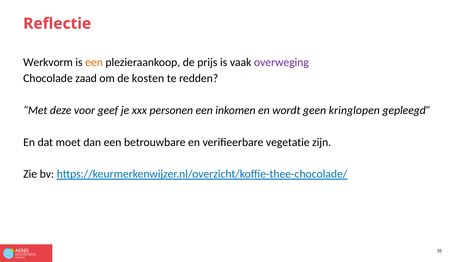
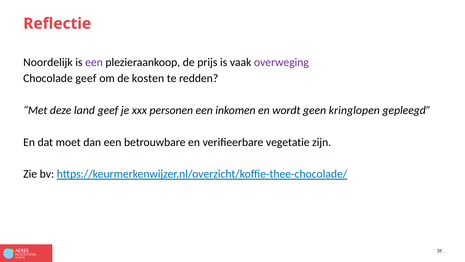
Werkvorm: Werkvorm -> Noordelijk
een at (94, 62) colour: orange -> purple
Chocolade zaad: zaad -> geef
voor: voor -> land
